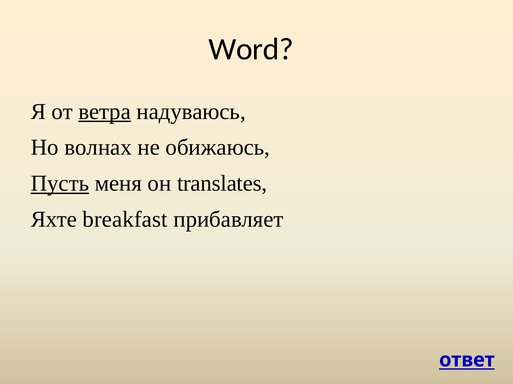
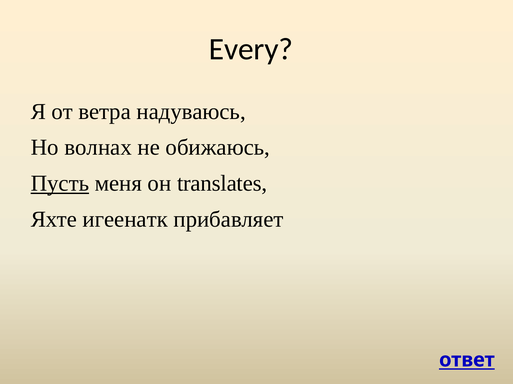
Word: Word -> Every
ветра underline: present -> none
breakfast: breakfast -> игеенатк
